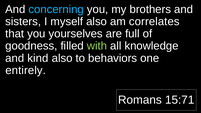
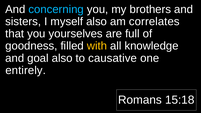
with colour: light green -> yellow
kind: kind -> goal
behaviors: behaviors -> causative
15:71: 15:71 -> 15:18
